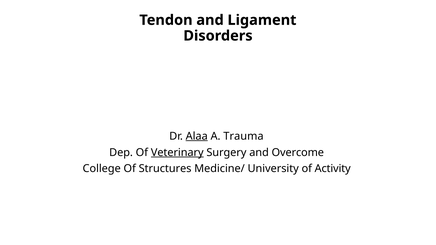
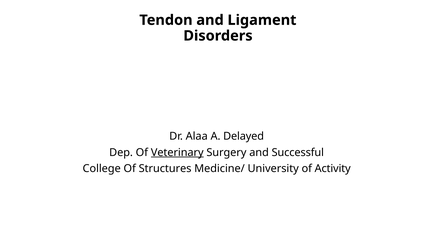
Alaa underline: present -> none
Trauma: Trauma -> Delayed
Overcome: Overcome -> Successful
